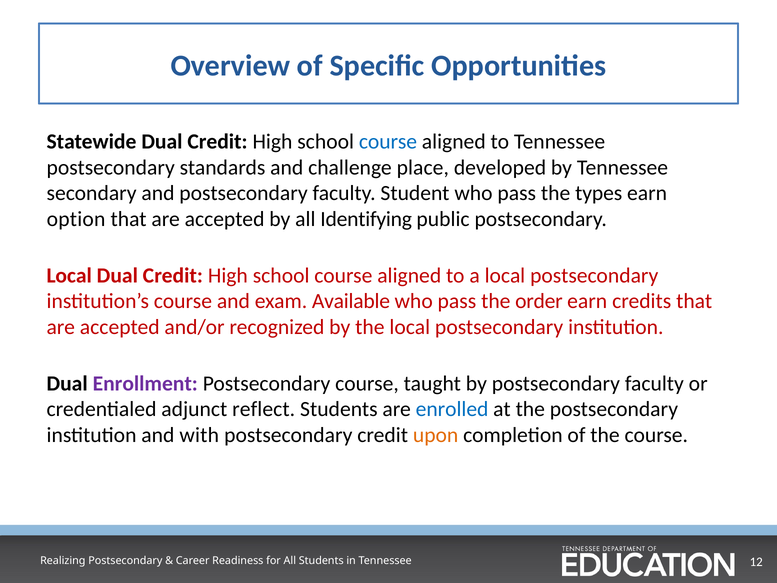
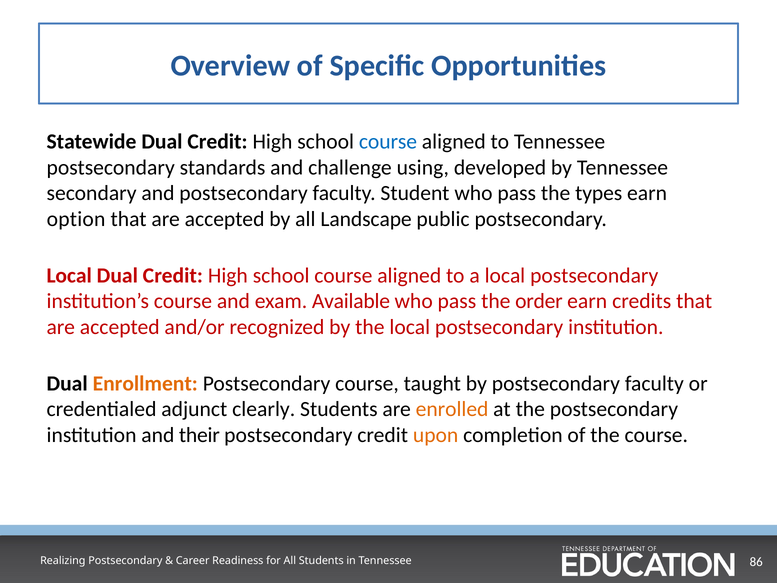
place: place -> using
Identifying: Identifying -> Landscape
Enrollment colour: purple -> orange
reflect: reflect -> clearly
enrolled colour: blue -> orange
with: with -> their
12: 12 -> 86
